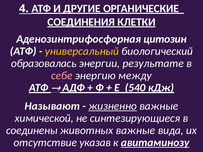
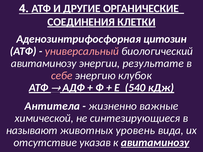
универсальный colour: yellow -> pink
образовалась at (44, 64): образовалась -> авитаминозу
между: между -> клубок
Называют: Называют -> Антитела
жизненно underline: present -> none
соединены: соединены -> называют
животных важные: важные -> уровень
